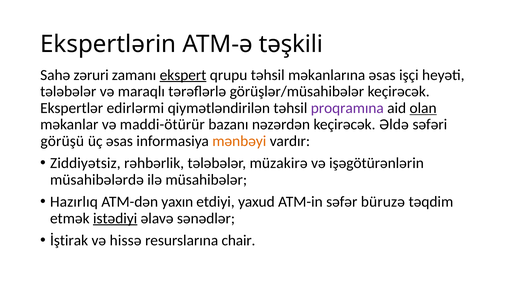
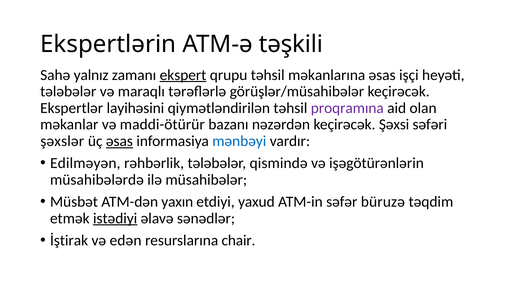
zəruri: zəruri -> yalnız
edirlərmi: edirlərmi -> layihəsini
olan underline: present -> none
Əldə: Əldə -> Şəxsi
görüşü: görüşü -> şəxslər
əsas at (119, 141) underline: none -> present
mənbəyi colour: orange -> blue
Ziddiyətsiz: Ziddiyətsiz -> Edilməyən
müzakirə: müzakirə -> qismində
Hazırlıq: Hazırlıq -> Müsbət
hissə: hissə -> edən
